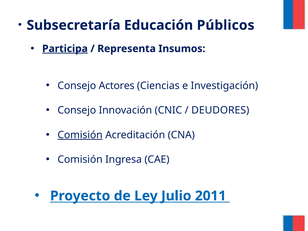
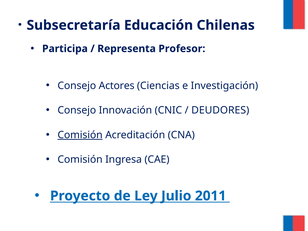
Públicos: Públicos -> Chilenas
Participa underline: present -> none
Insumos: Insumos -> Profesor
